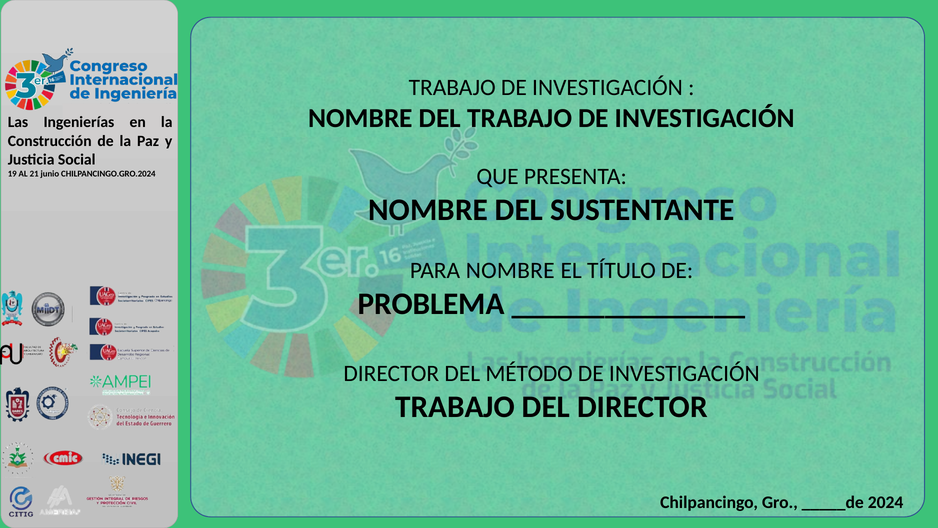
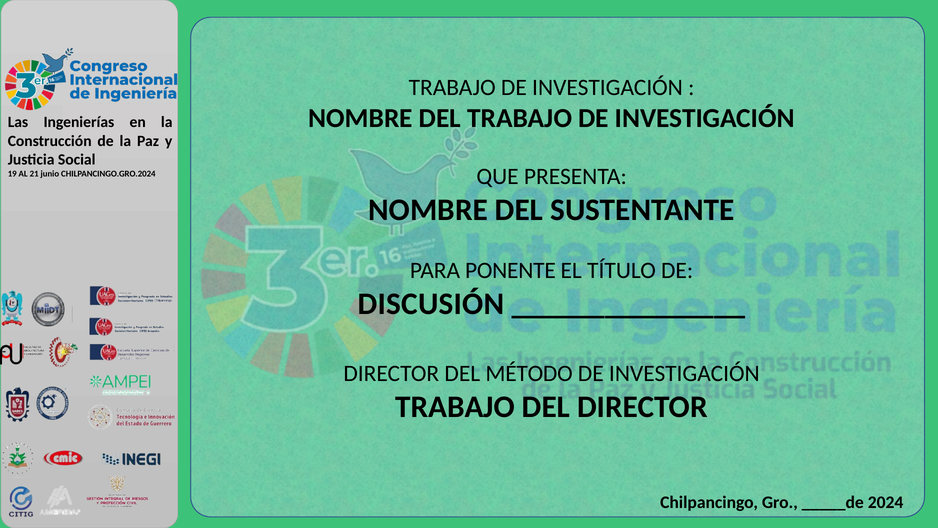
PARA NOMBRE: NOMBRE -> PONENTE
PROBLEMA: PROBLEMA -> DISCUSIÓN
